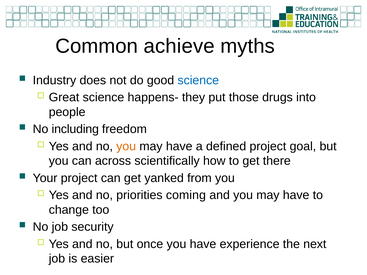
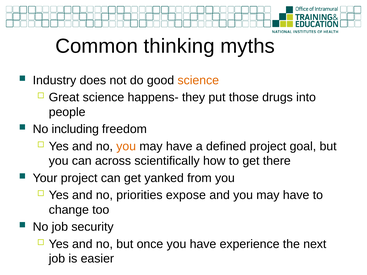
achieve: achieve -> thinking
science at (198, 80) colour: blue -> orange
coming: coming -> expose
